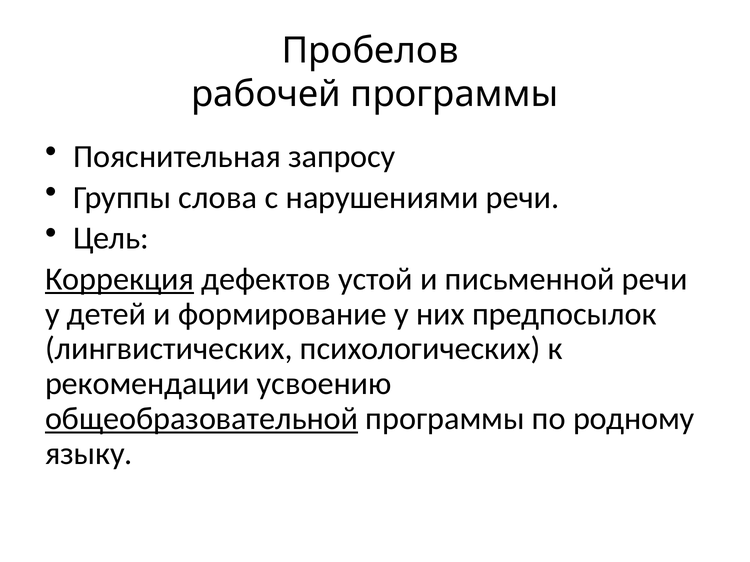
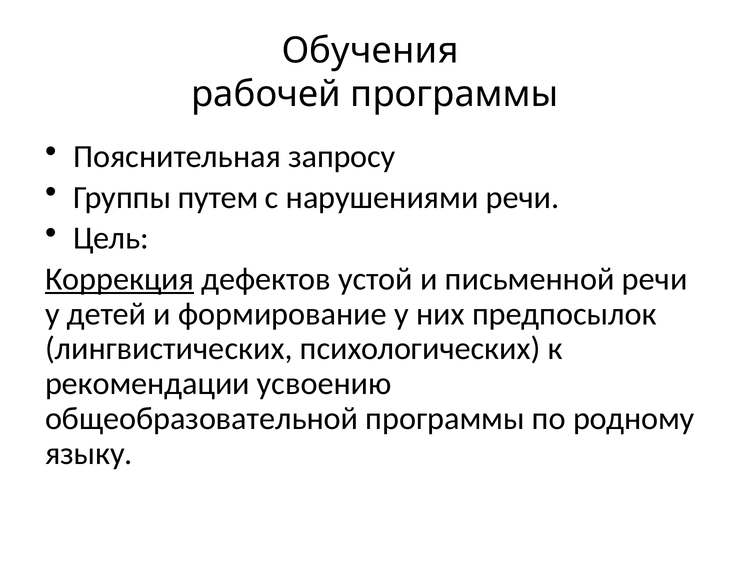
Пробелов: Пробелов -> Обучения
слова: слова -> путем
общеобразовательной underline: present -> none
